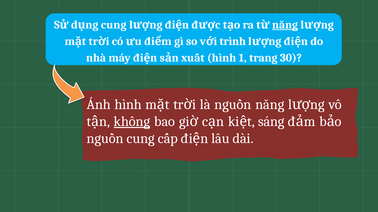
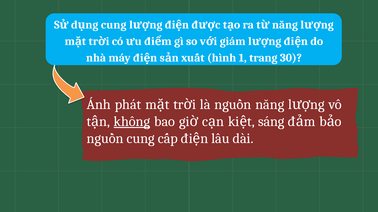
năng at (285, 25) underline: present -> none
trình: trình -> giám
Ánh hình: hình -> phát
